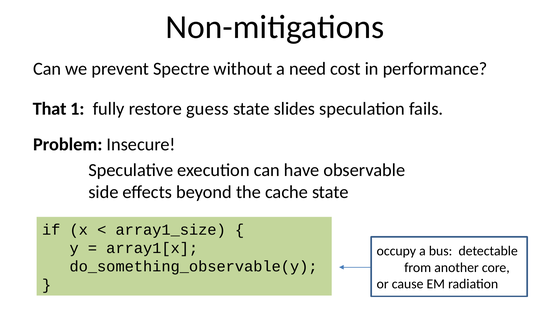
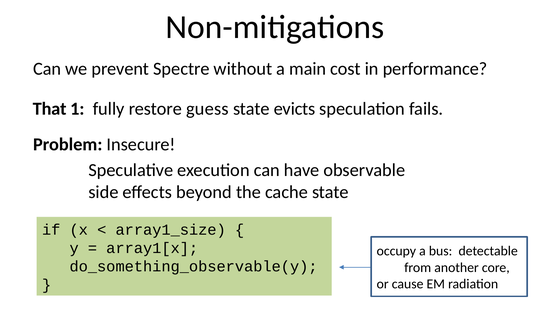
need: need -> main
slides: slides -> evicts
